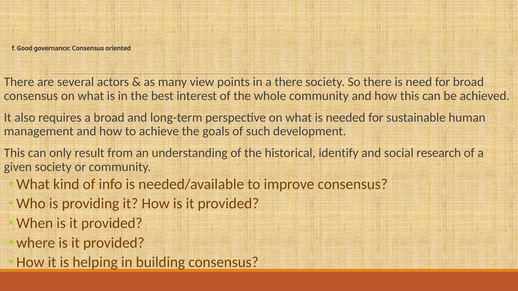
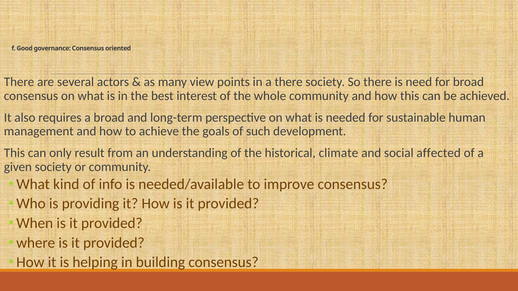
identify: identify -> climate
research: research -> affected
